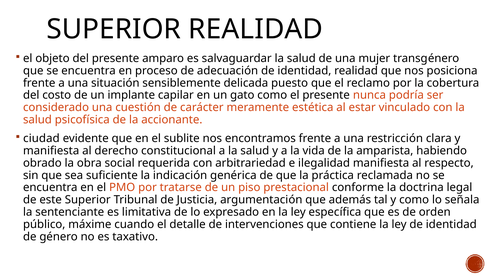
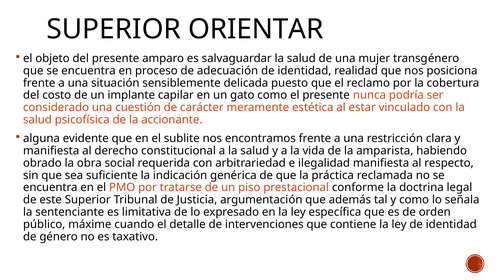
SUPERIOR REALIDAD: REALIDAD -> ORIENTAR
ciudad: ciudad -> alguna
